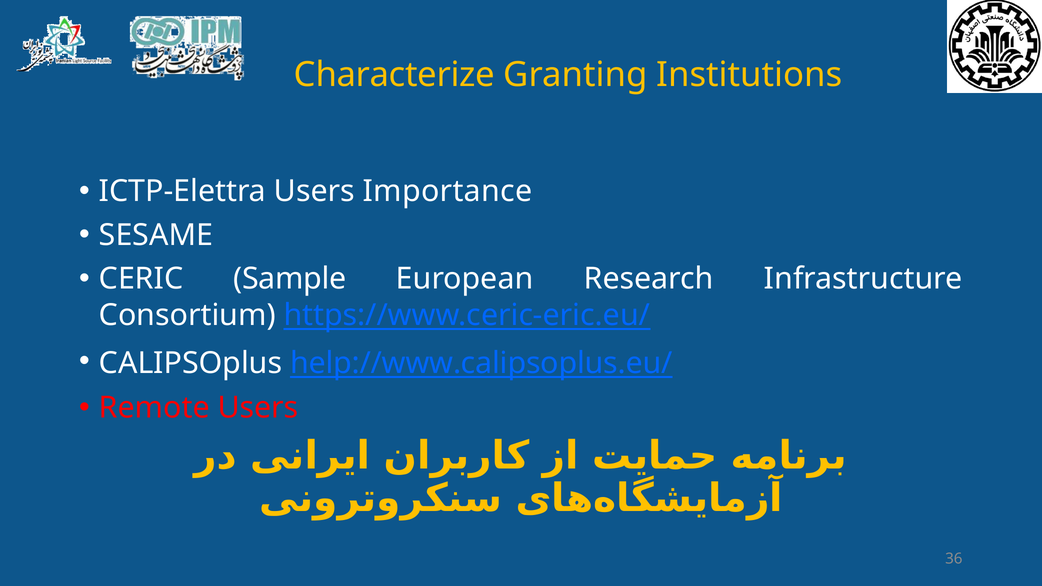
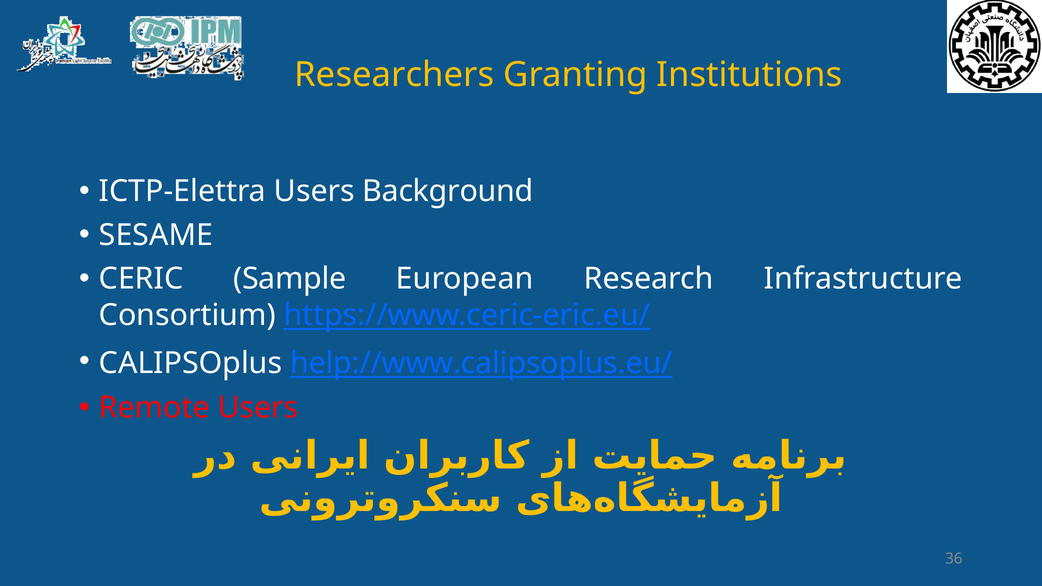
Characterize: Characterize -> Researchers
Importance: Importance -> Background
